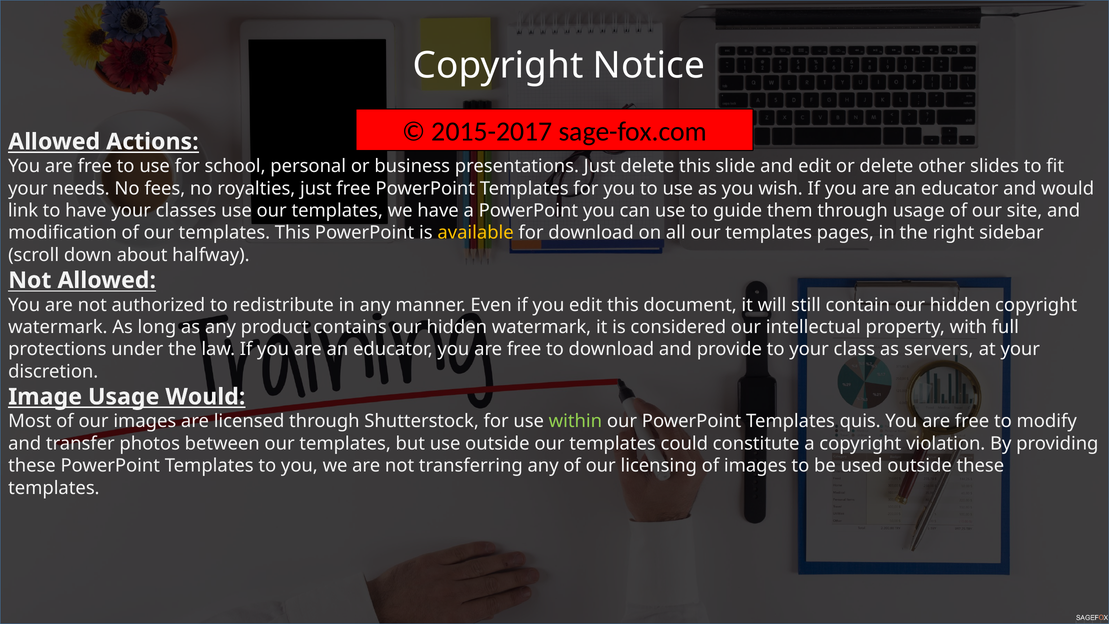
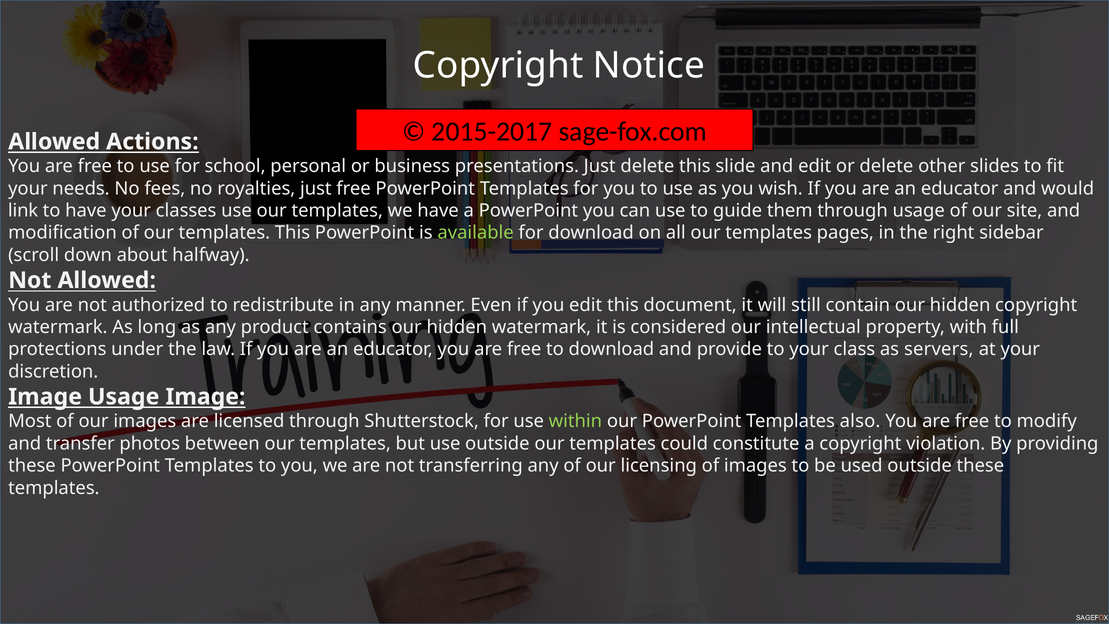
available colour: yellow -> light green
Usage Would: Would -> Image
quis: quis -> also
